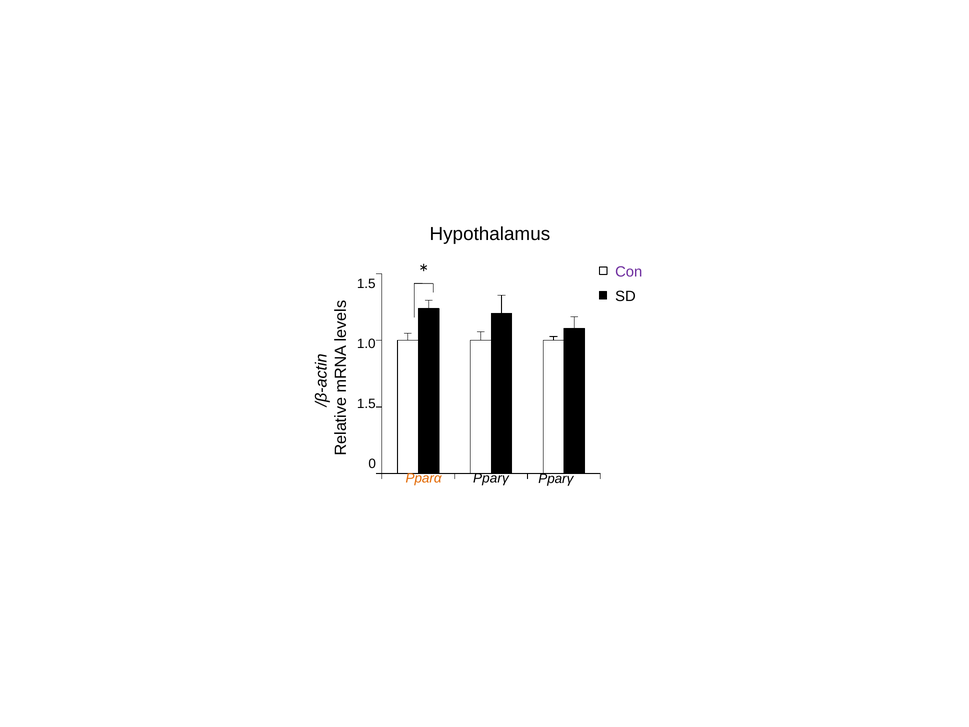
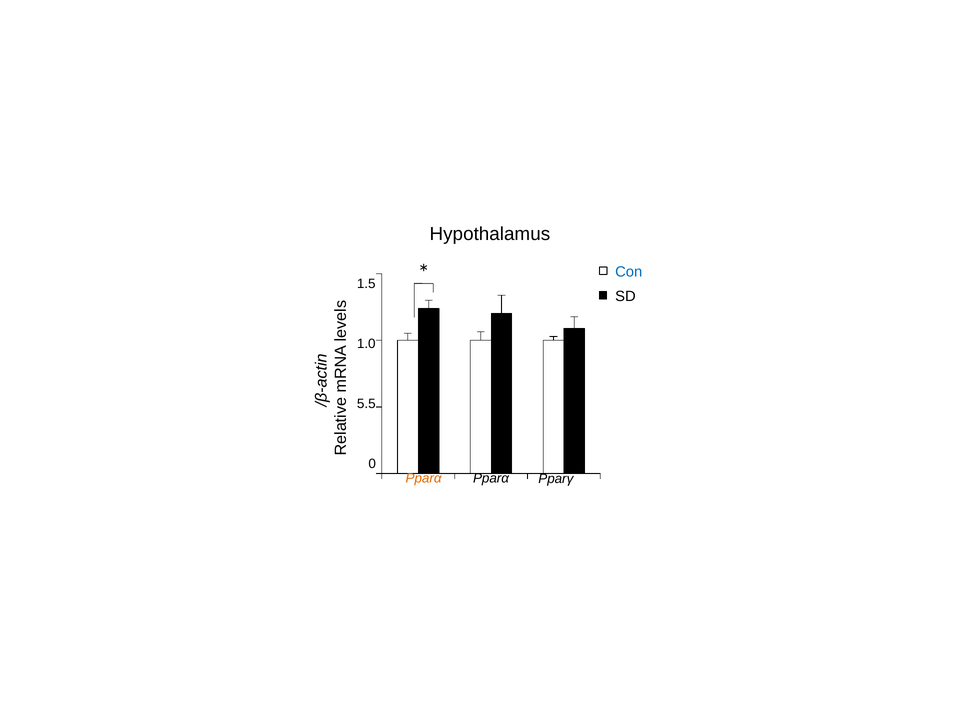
Con colour: purple -> blue
1.5 at (366, 404): 1.5 -> 5.5
Pparγ at (491, 478): Pparγ -> Pparα
